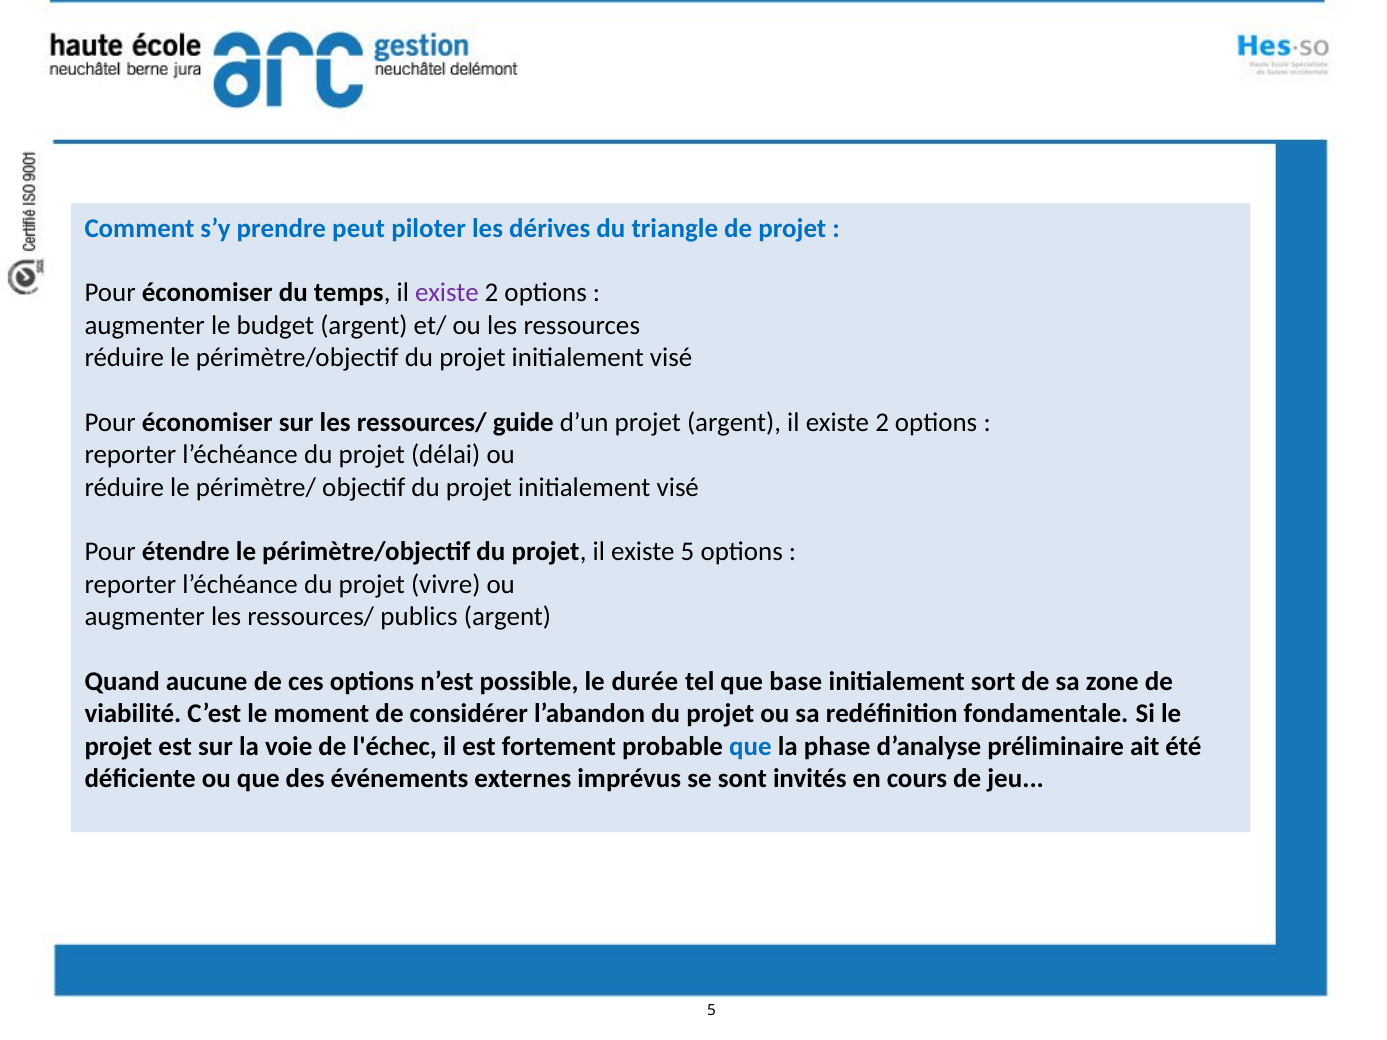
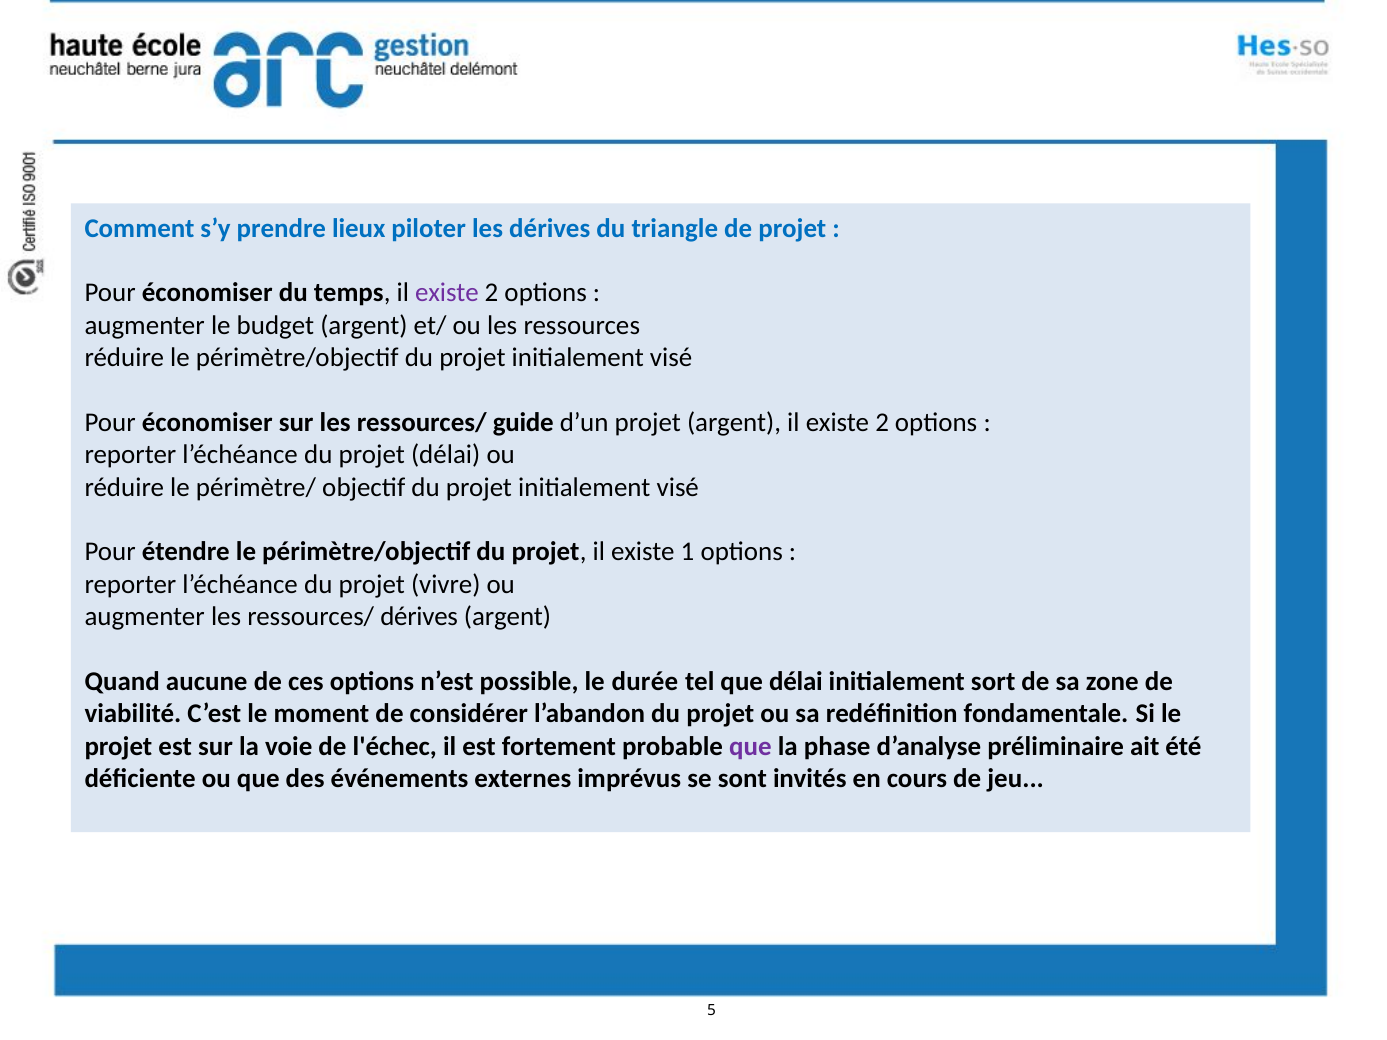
peut: peut -> lieux
existe 5: 5 -> 1
ressources/ publics: publics -> dérives
que base: base -> délai
que at (750, 746) colour: blue -> purple
